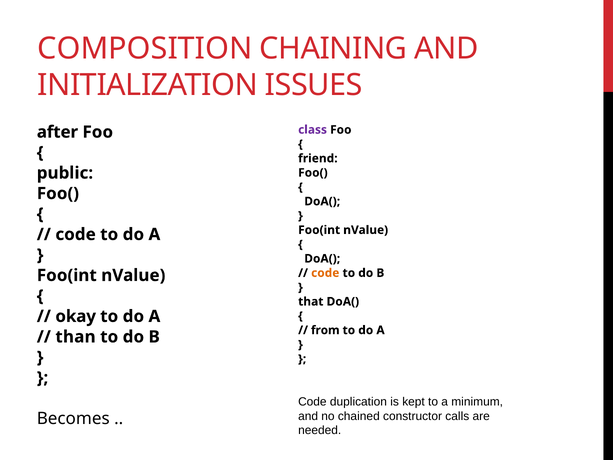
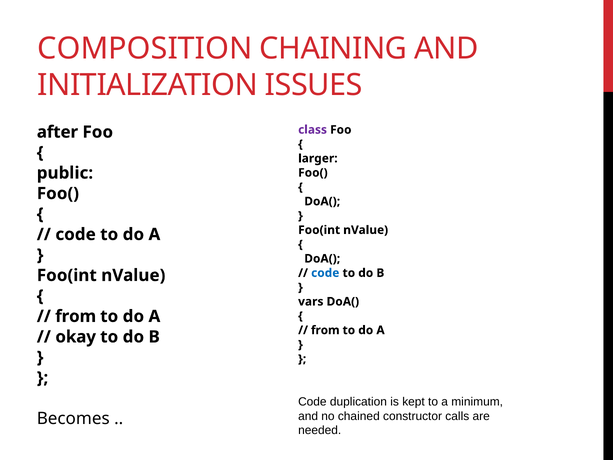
friend: friend -> larger
code at (325, 273) colour: orange -> blue
that: that -> vars
okay at (76, 316): okay -> from
than: than -> okay
